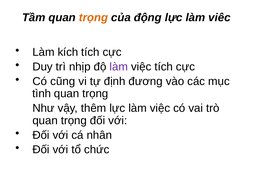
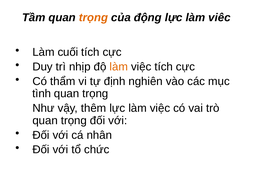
kích: kích -> cuối
làm at (119, 67) colour: purple -> orange
cũng: cũng -> thẩm
đương: đương -> nghiên
